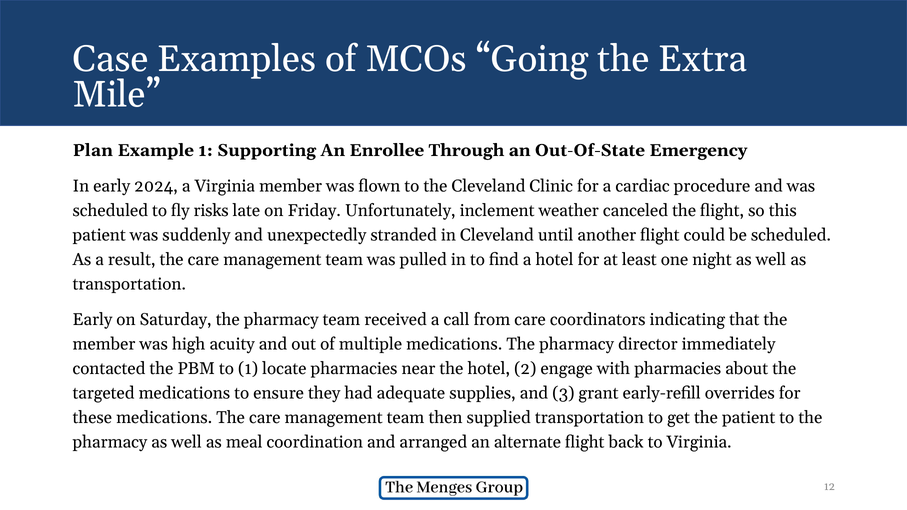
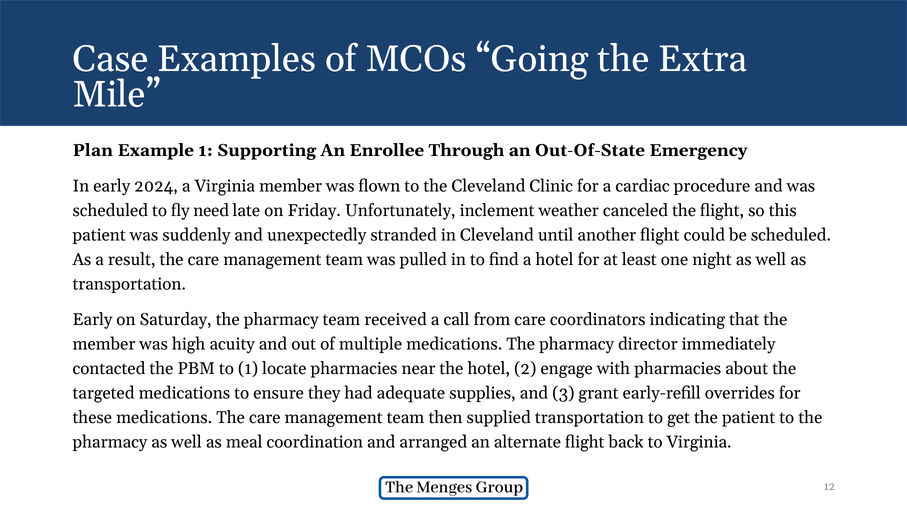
risks: risks -> need
